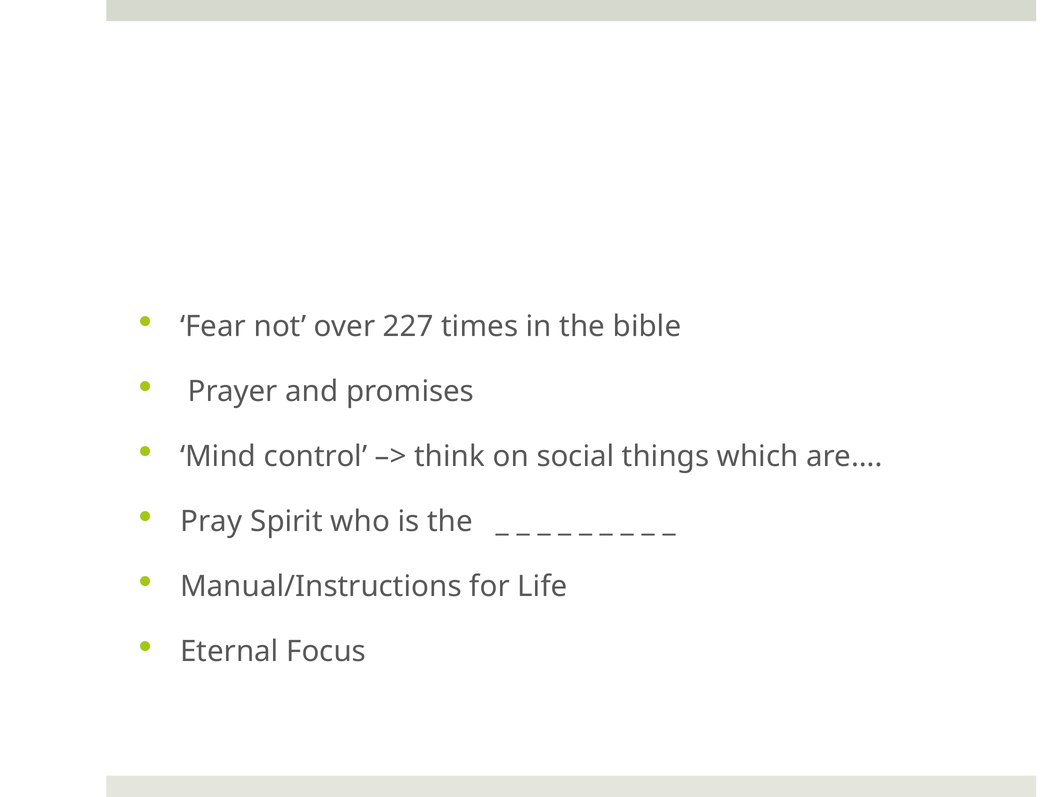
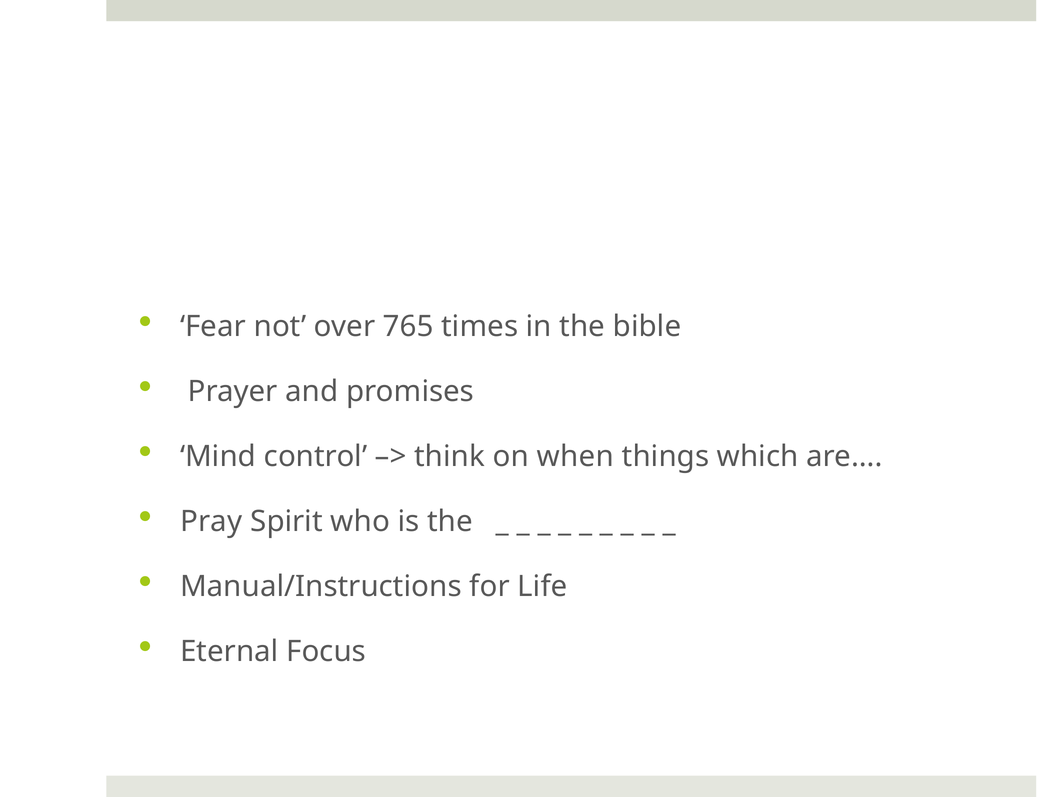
227: 227 -> 765
social: social -> when
